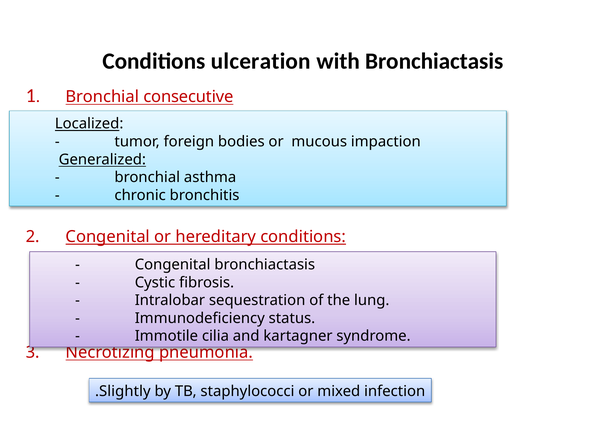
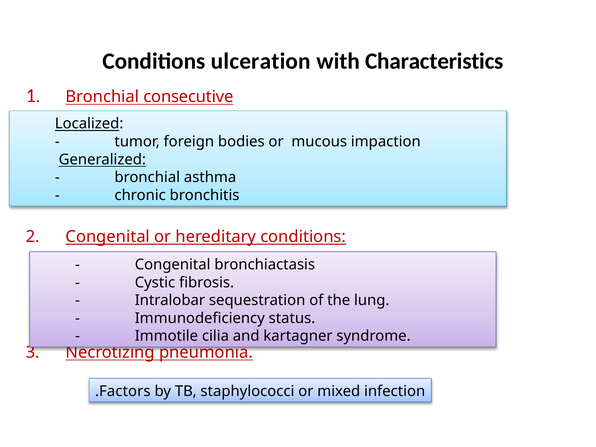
with Bronchiactasis: Bronchiactasis -> Characteristics
Slightly: Slightly -> Factors
